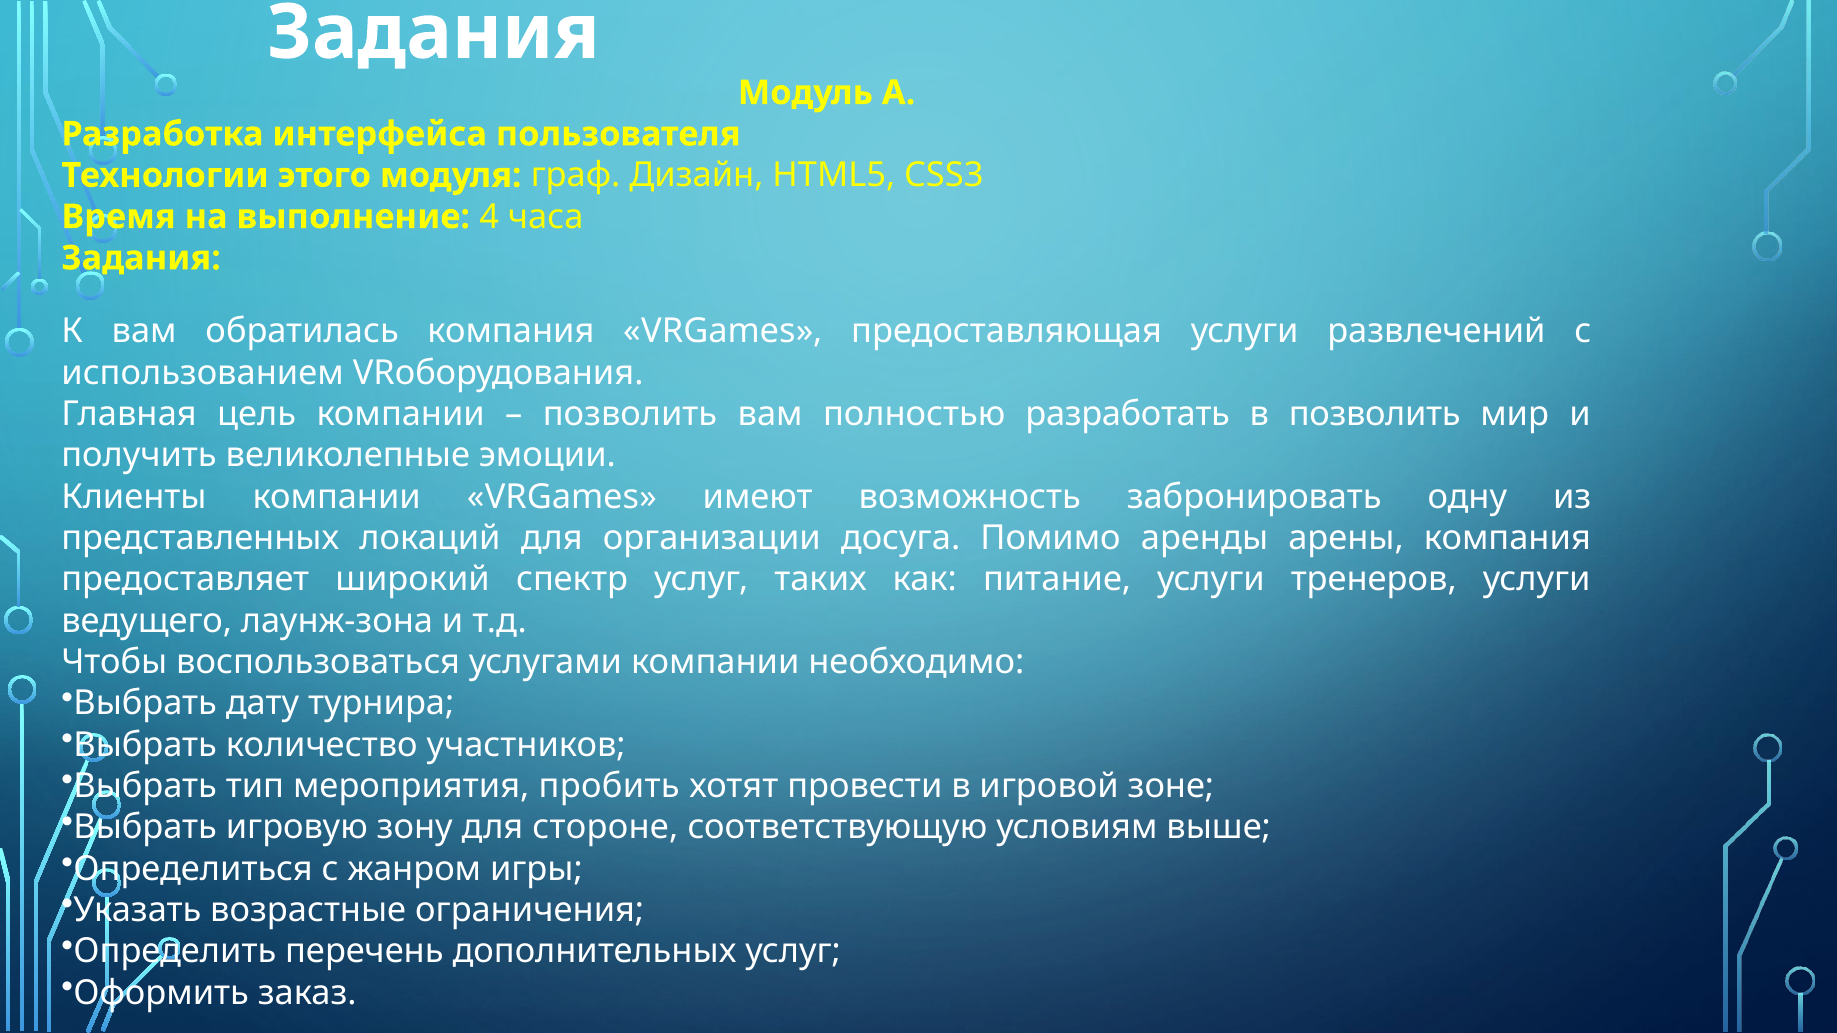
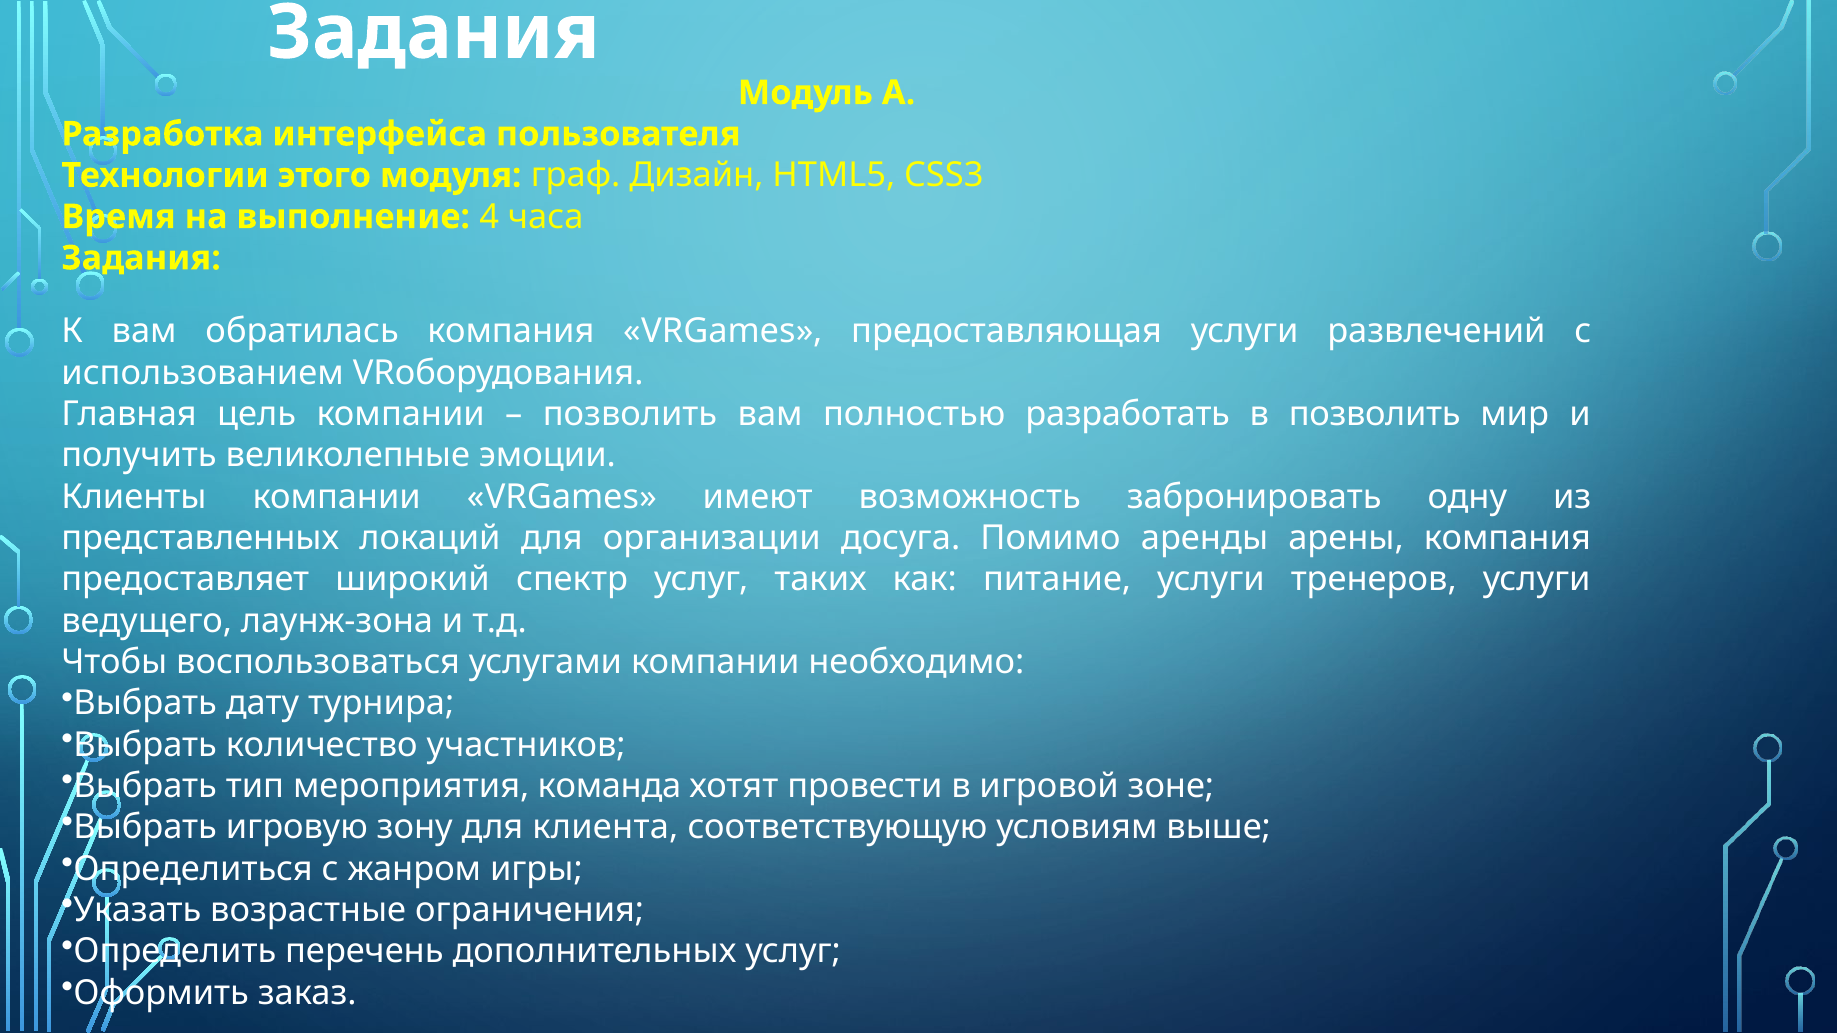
пробить: пробить -> команда
стороне: стороне -> клиента
